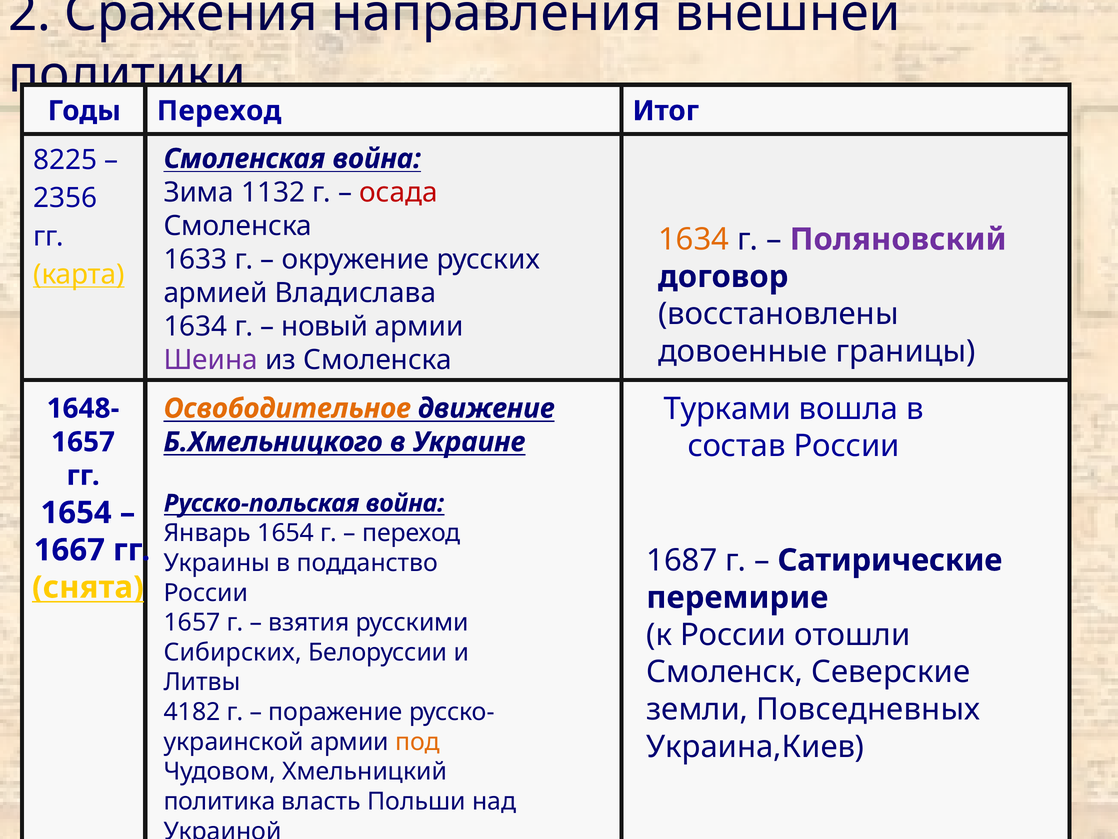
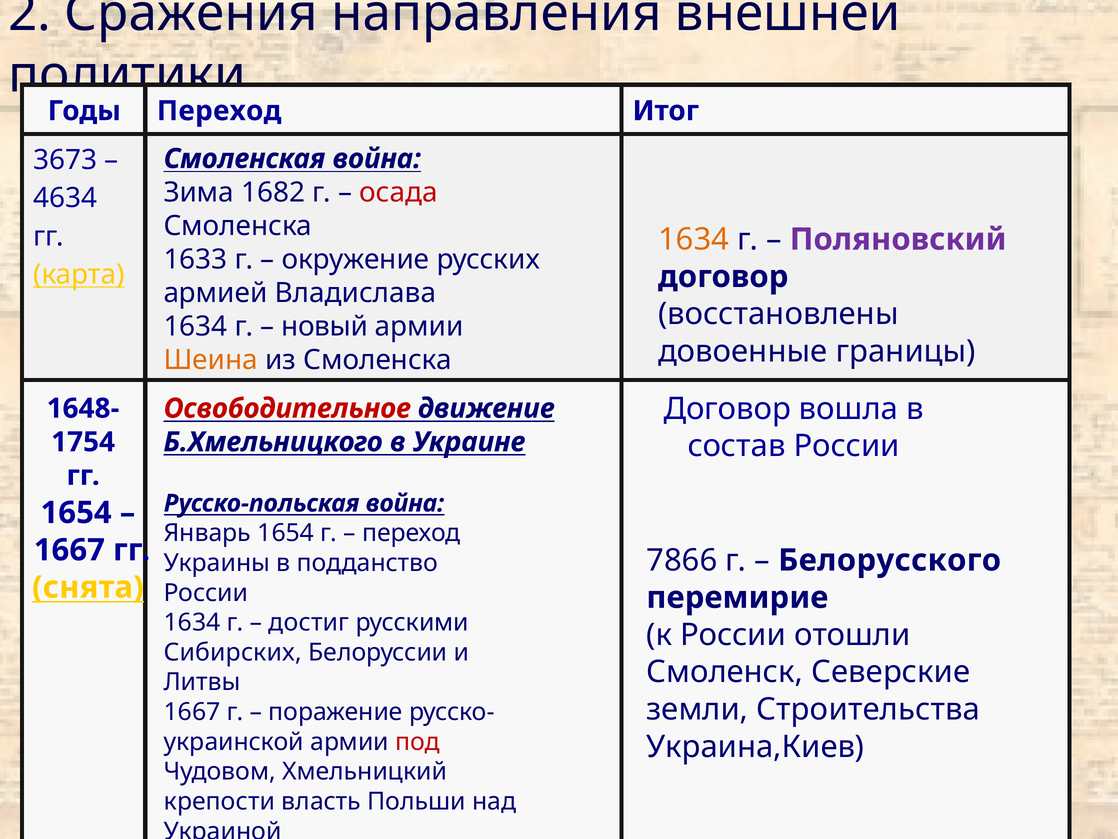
8225: 8225 -> 3673
1132: 1132 -> 1682
2356: 2356 -> 4634
Шеина colour: purple -> orange
Турками at (727, 409): Турками -> Договор
Освободительное colour: orange -> red
1657 at (83, 442): 1657 -> 1754
1687: 1687 -> 7866
Сатирические at (890, 560): Сатирические -> Белорусского
1657 at (192, 622): 1657 -> 1634
взятия: взятия -> достиг
Повседневных: Повседневных -> Строительства
4182 at (192, 712): 4182 -> 1667
под colour: orange -> red
политика: политика -> крепости
